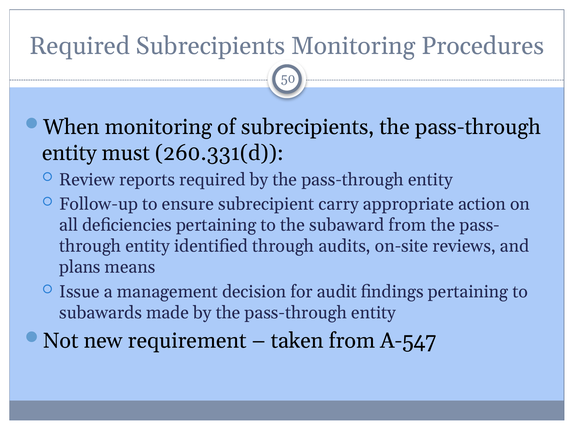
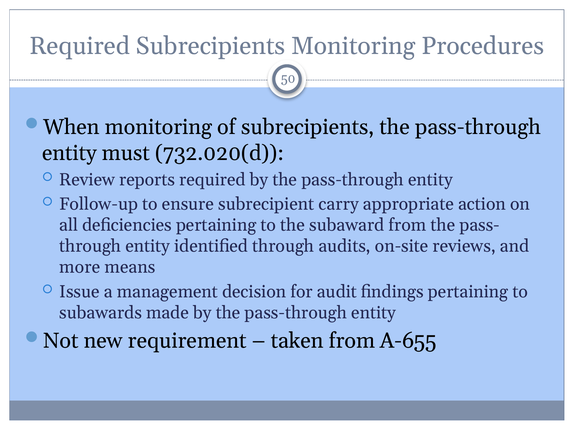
260.331(d: 260.331(d -> 732.020(d
plans: plans -> more
A-547: A-547 -> A-655
